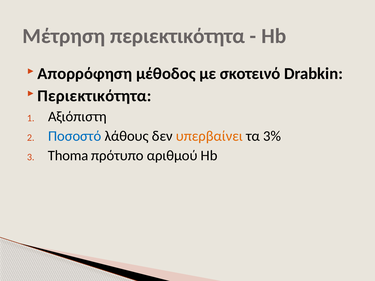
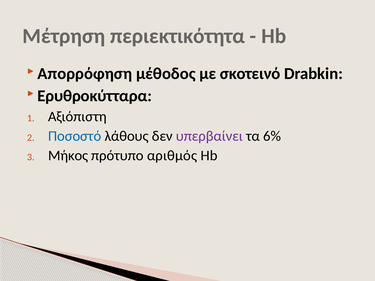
Περιεκτικότητα at (94, 96): Περιεκτικότητα -> Ερυθροκύτταρα
υπερβαίνει colour: orange -> purple
3%: 3% -> 6%
Thoma: Thoma -> Μήκος
αριθμού: αριθμού -> αριθμός
